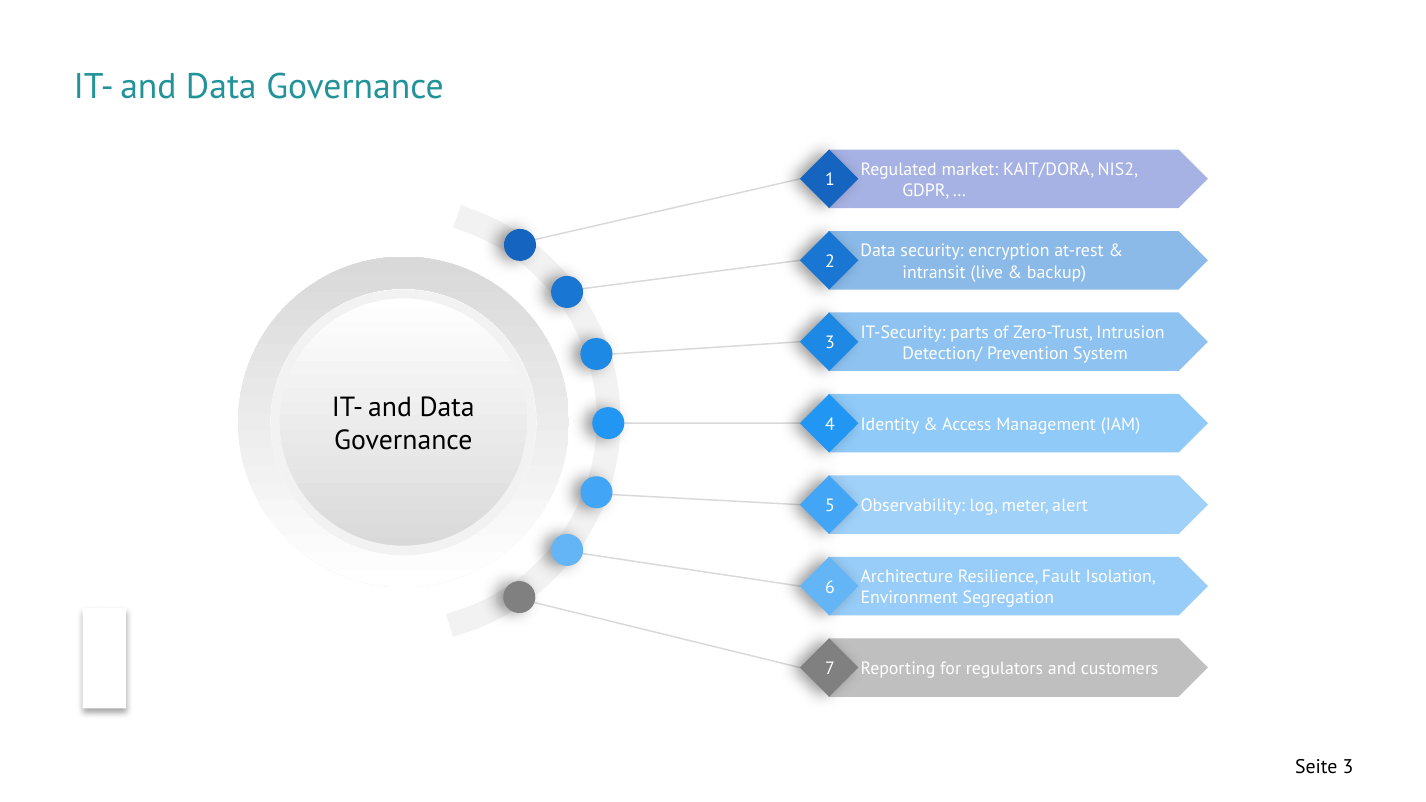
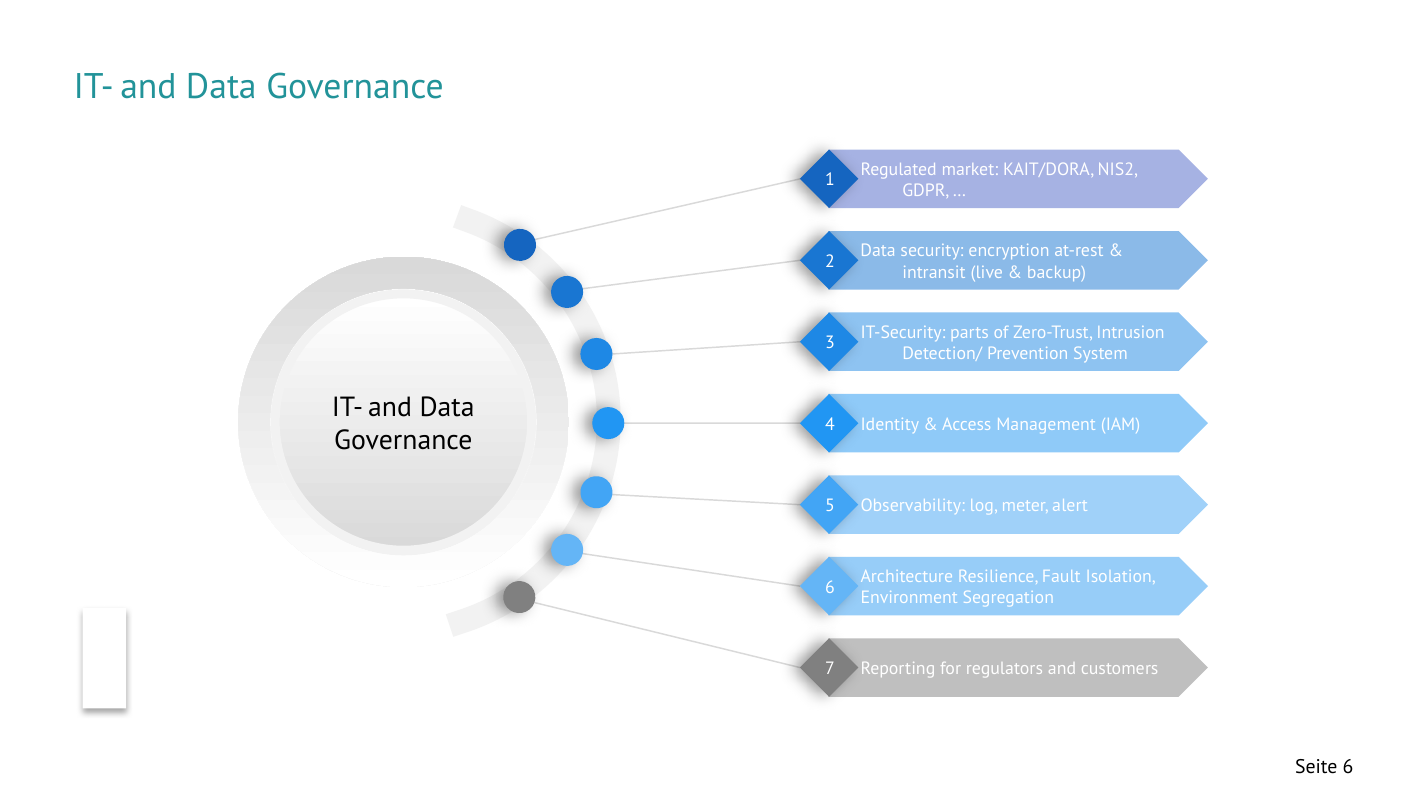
Seite 3: 3 -> 6
